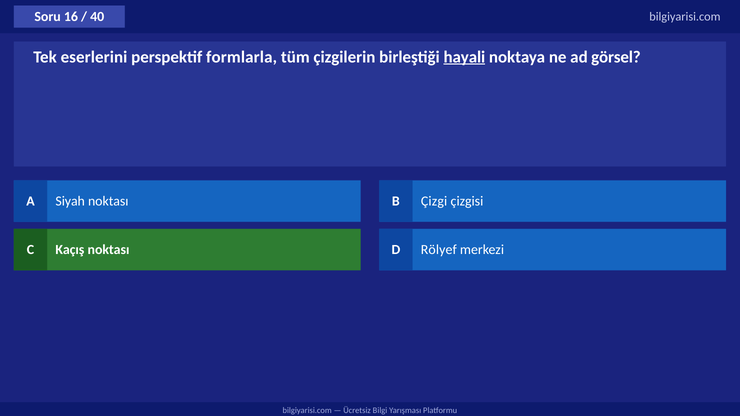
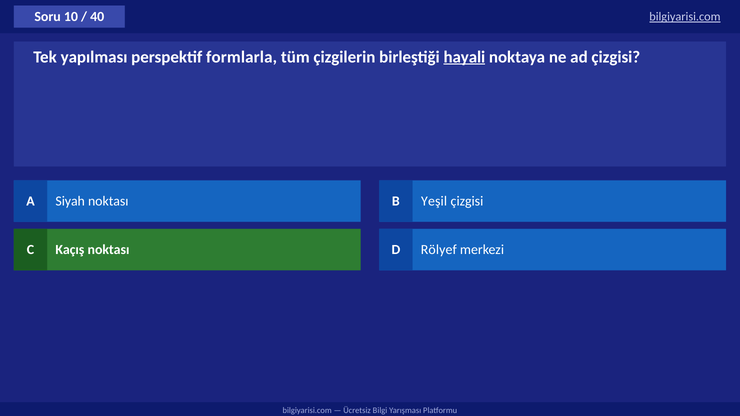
16: 16 -> 10
bilgiyarisi.com at (685, 17) underline: none -> present
eserlerini: eserlerini -> yapılması
ad görsel: görsel -> çizgisi
Çizgi: Çizgi -> Yeşil
